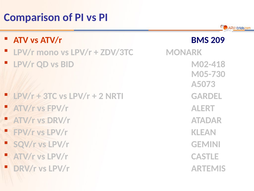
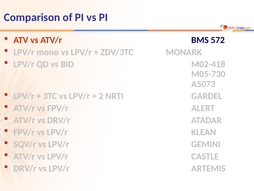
209: 209 -> 572
